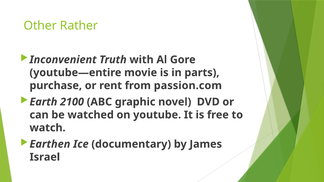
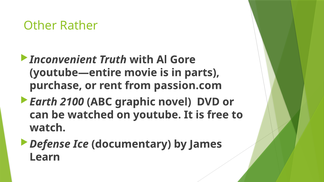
Earthen: Earthen -> Defense
Israel: Israel -> Learn
